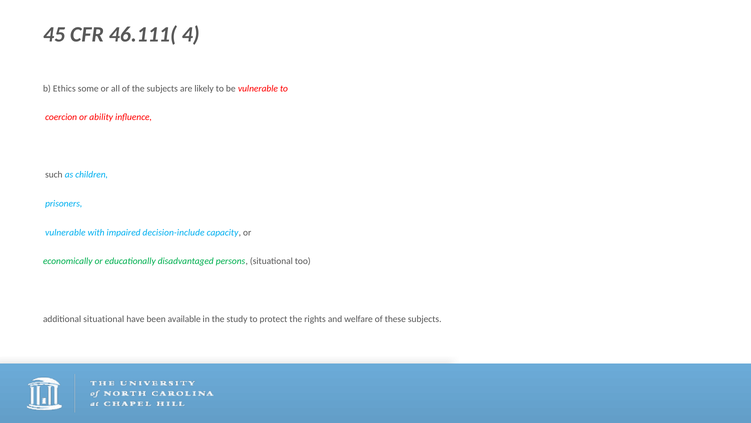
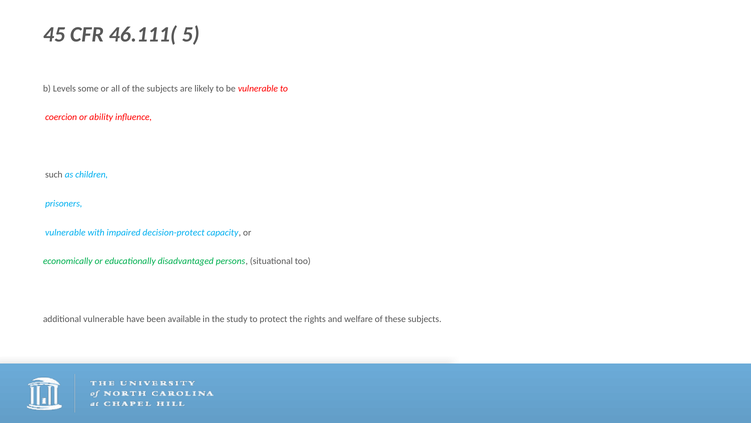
4: 4 -> 5
Ethics: Ethics -> Levels
decision-include: decision-include -> decision-protect
additional situational: situational -> vulnerable
